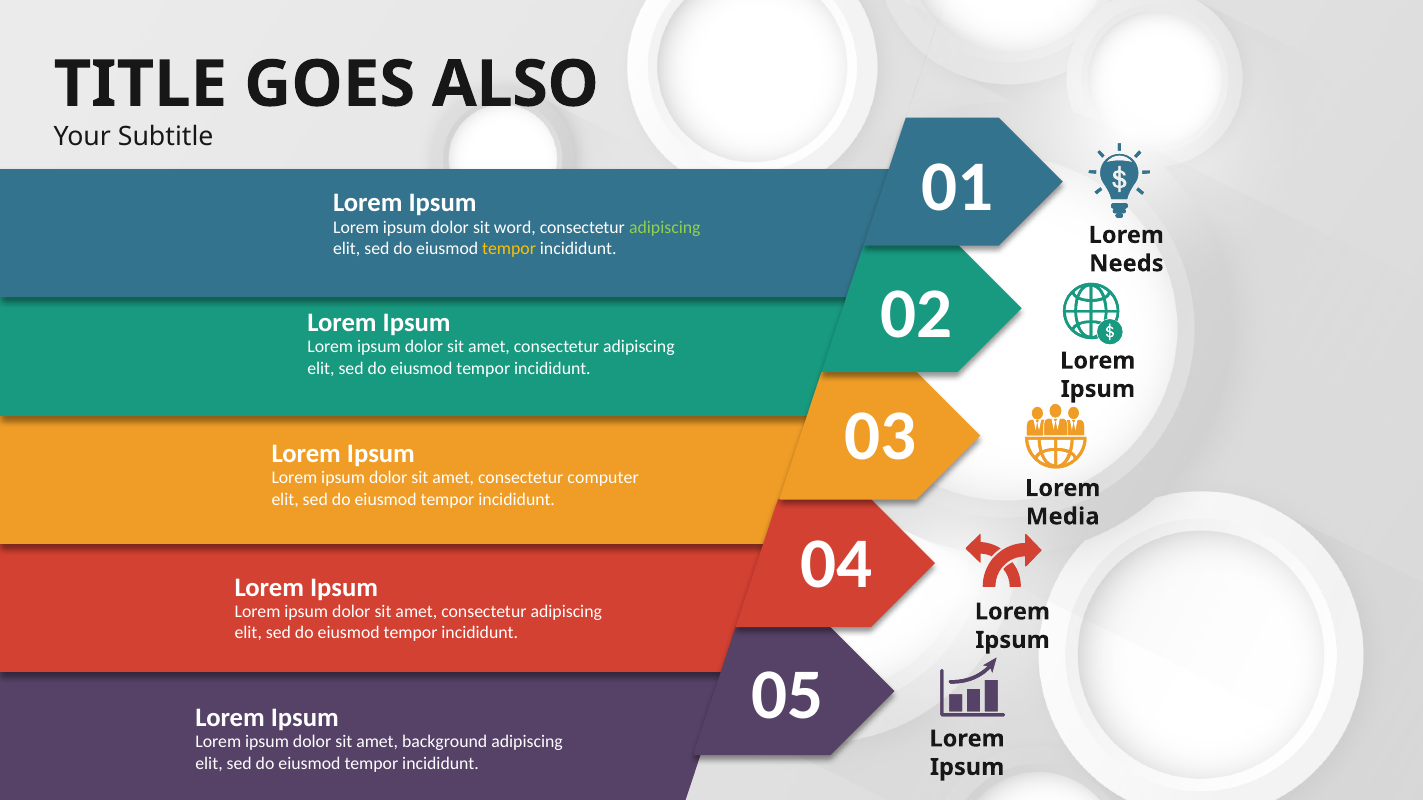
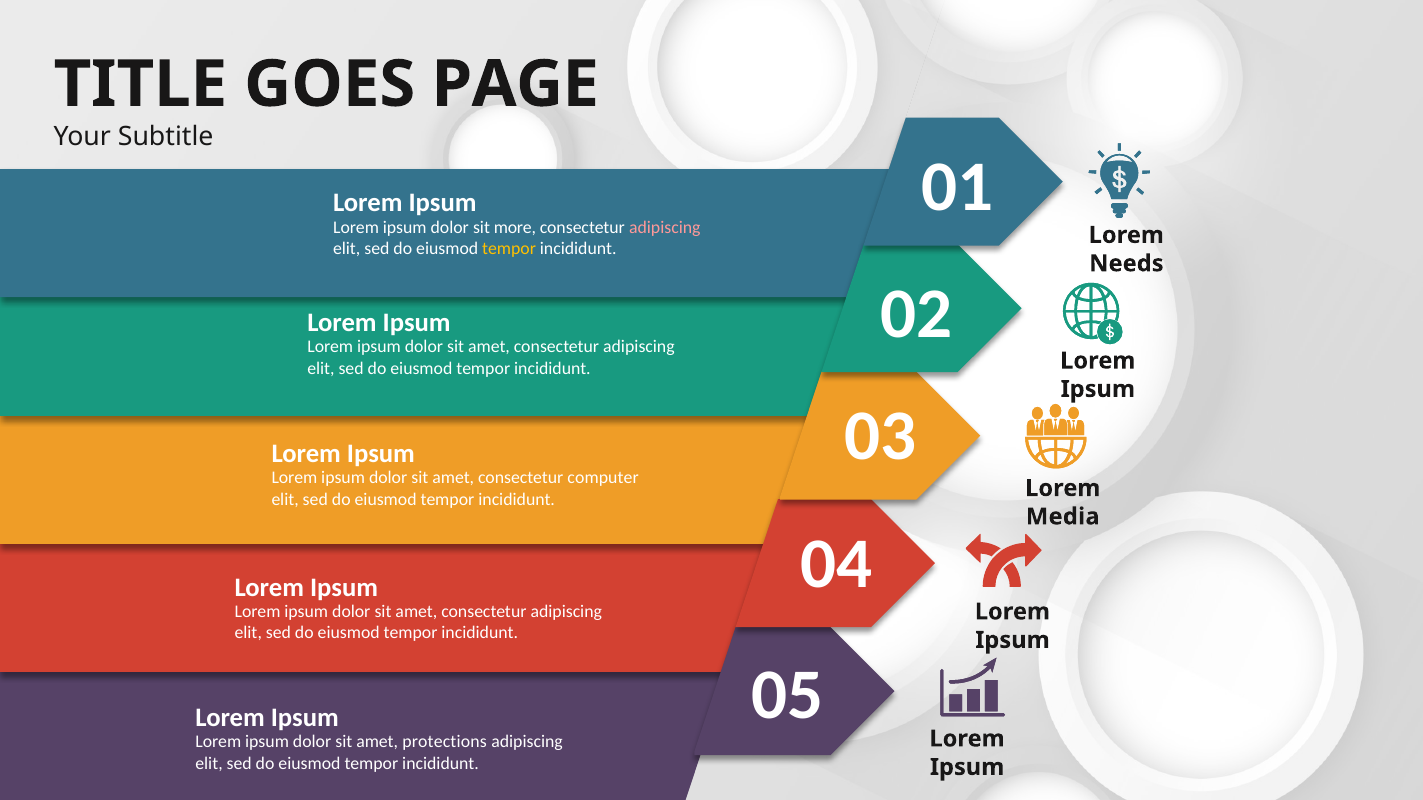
ALSO: ALSO -> PAGE
word: word -> more
adipiscing at (665, 227) colour: light green -> pink
background: background -> protections
